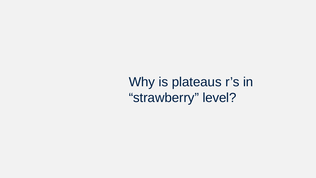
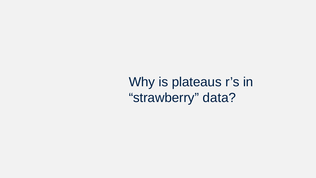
level: level -> data
